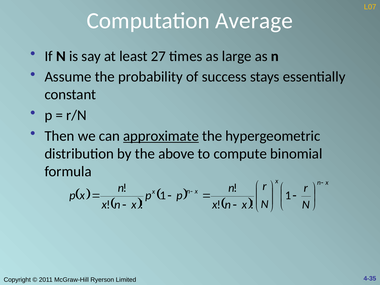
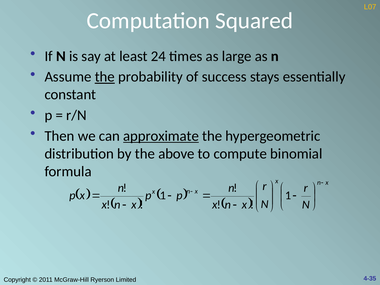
Average: Average -> Squared
27: 27 -> 24
the at (105, 77) underline: none -> present
